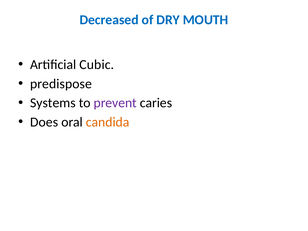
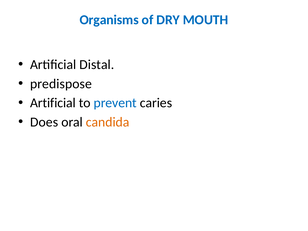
Decreased: Decreased -> Organisms
Cubic: Cubic -> Distal
Systems at (53, 103): Systems -> Artificial
prevent colour: purple -> blue
